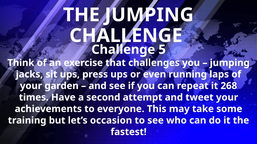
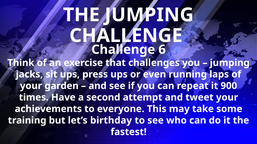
5: 5 -> 6
268: 268 -> 900
occasion: occasion -> birthday
